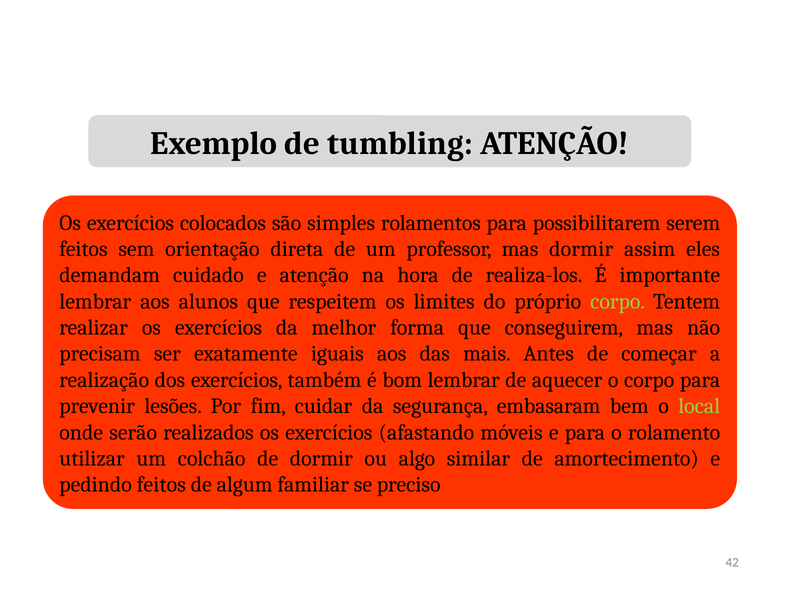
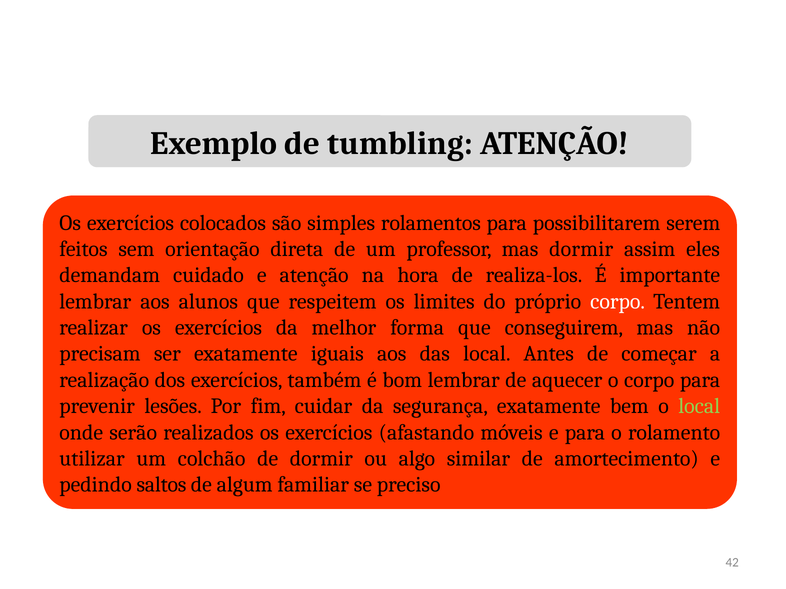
corpo at (618, 302) colour: light green -> white
das mais: mais -> local
segurança embasaram: embasaram -> exatamente
pedindo feitos: feitos -> saltos
